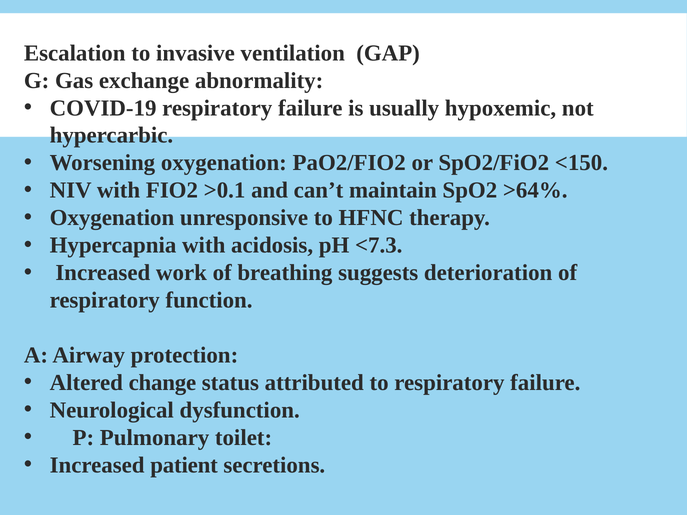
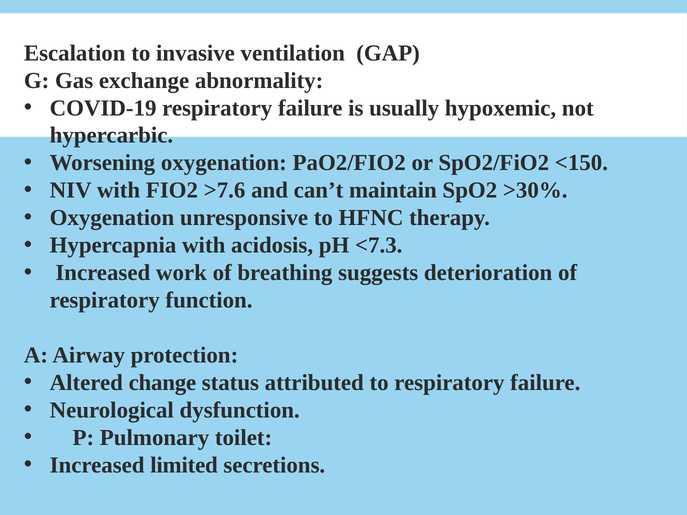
>0.1: >0.1 -> >7.6
>64%: >64% -> >30%
patient: patient -> limited
